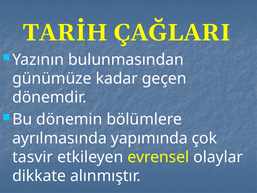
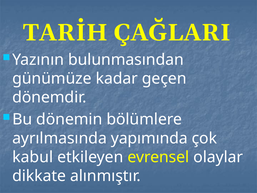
tasvir: tasvir -> kabul
